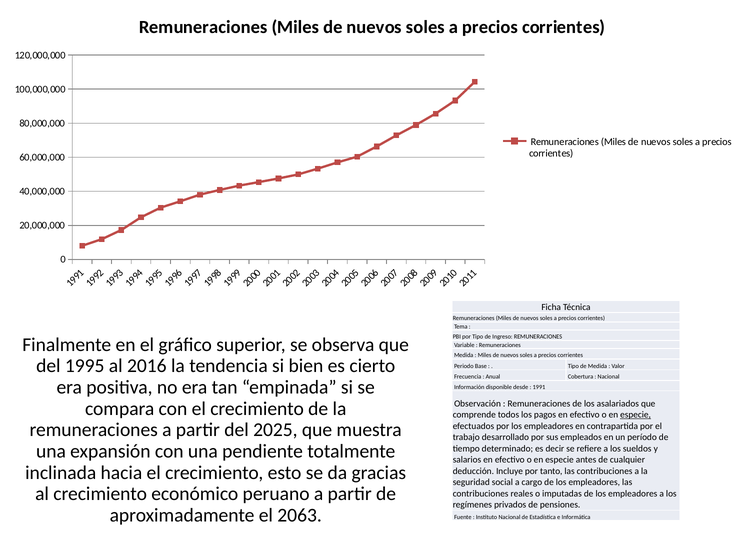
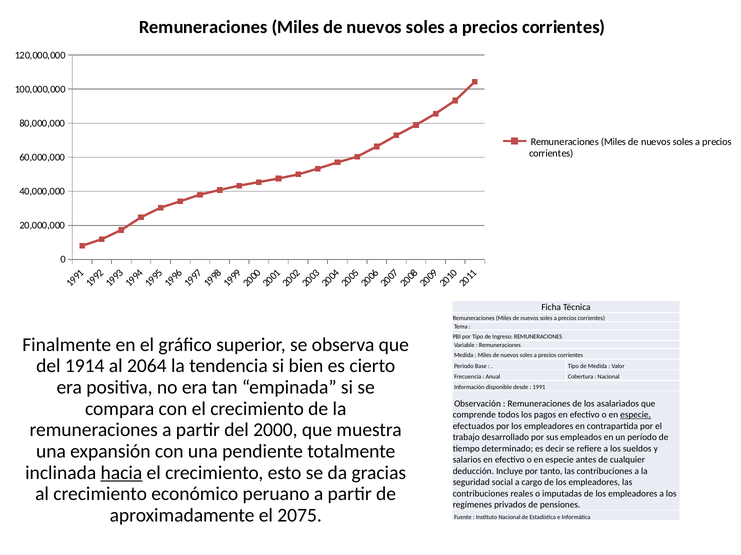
1995: 1995 -> 1914
2016: 2016 -> 2064
2025: 2025 -> 2000
hacia underline: none -> present
2063: 2063 -> 2075
